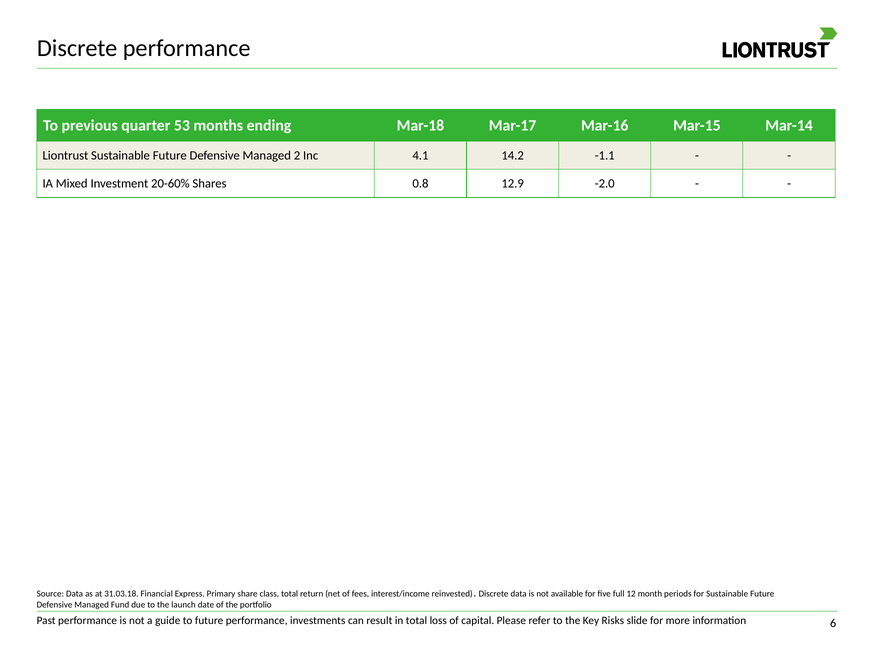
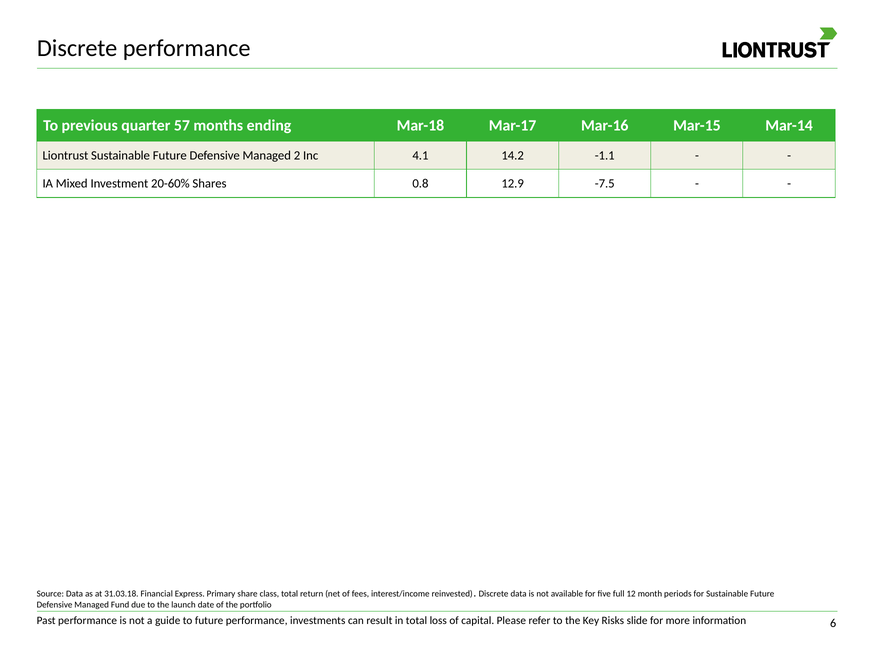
53: 53 -> 57
-2.0: -2.0 -> -7.5
